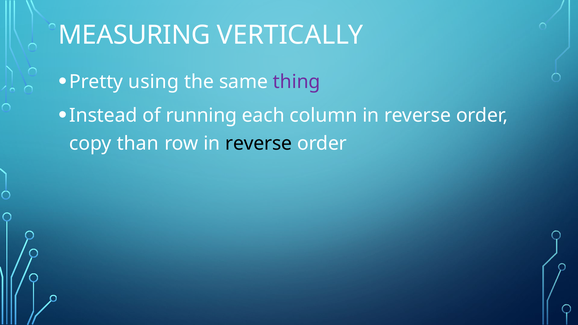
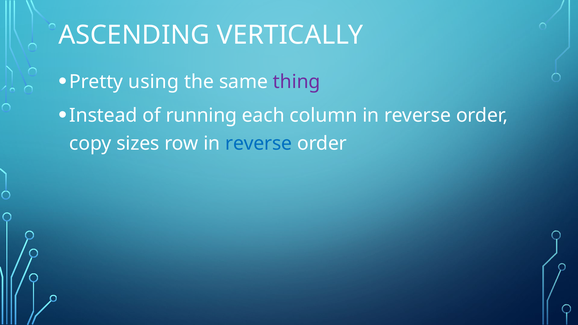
MEASURING: MEASURING -> ASCENDING
than: than -> sizes
reverse at (259, 143) colour: black -> blue
